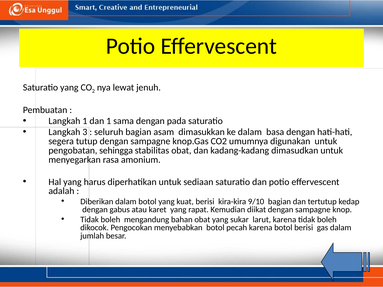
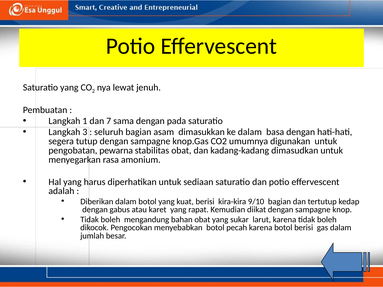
dan 1: 1 -> 7
sehingga: sehingga -> pewarna
